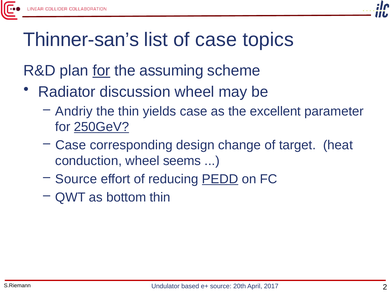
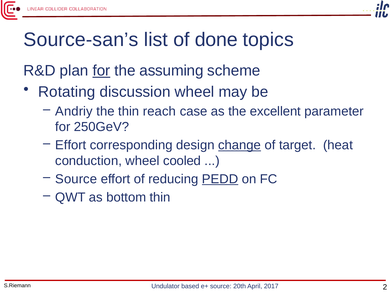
Thinner-san’s: Thinner-san’s -> Source-san’s
of case: case -> done
Radiator: Radiator -> Rotating
yields: yields -> reach
250GeV underline: present -> none
Case at (71, 145): Case -> Effort
change underline: none -> present
seems: seems -> cooled
